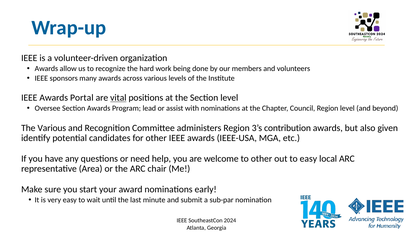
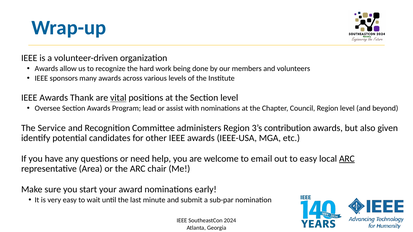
Portal: Portal -> Thank
The Various: Various -> Service
to other: other -> email
ARC at (347, 159) underline: none -> present
